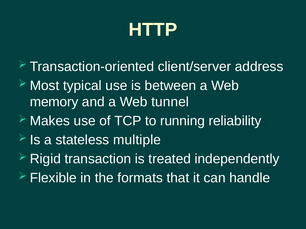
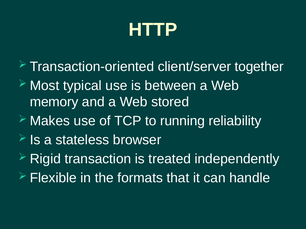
address: address -> together
tunnel: tunnel -> stored
multiple: multiple -> browser
